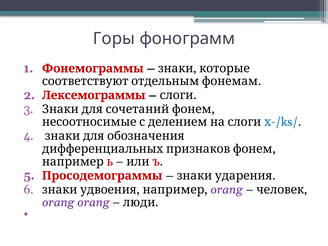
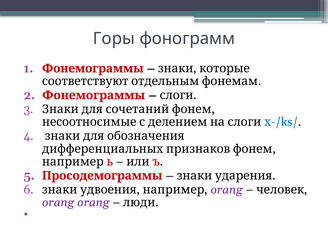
Лексемограммы at (94, 95): Лексемограммы -> Фонемограммы
